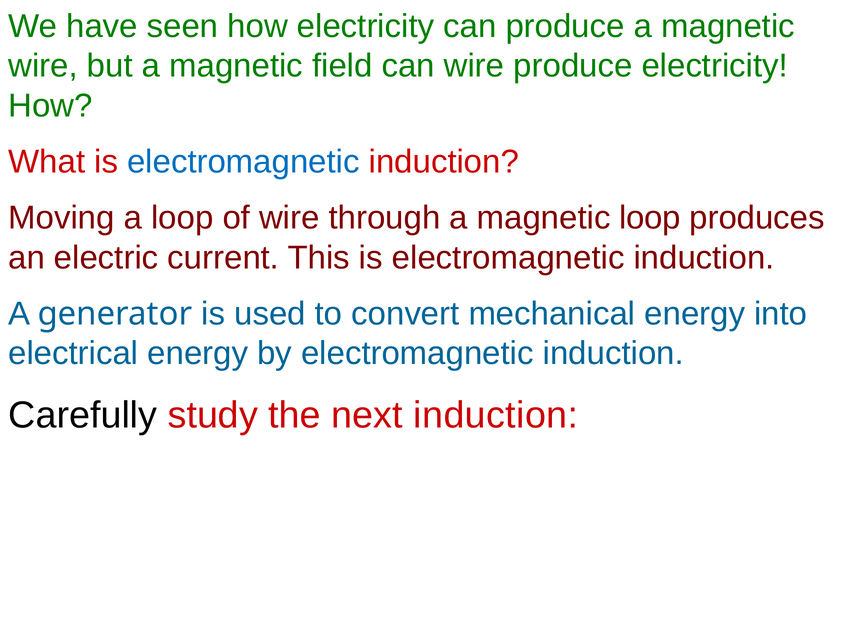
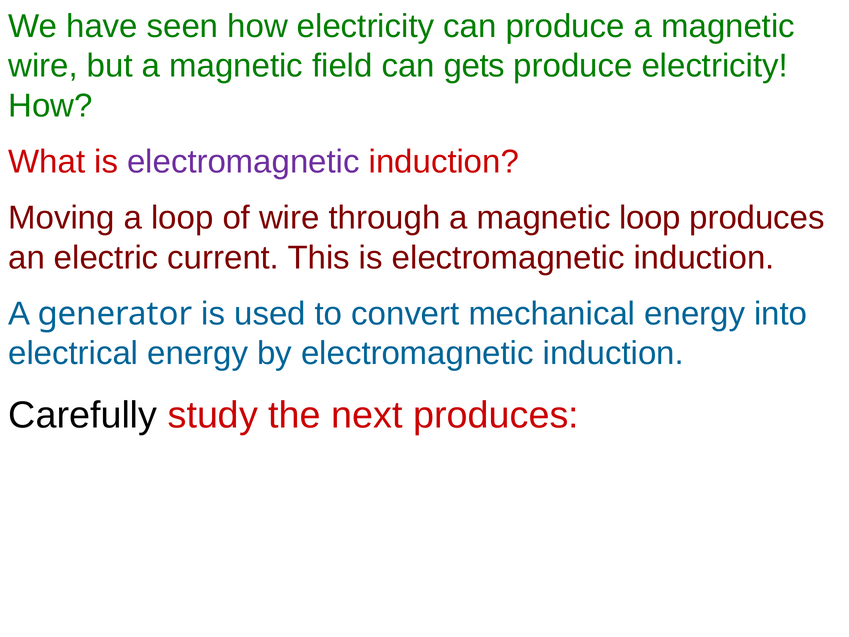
can wire: wire -> gets
electromagnetic at (243, 162) colour: blue -> purple
next induction: induction -> produces
